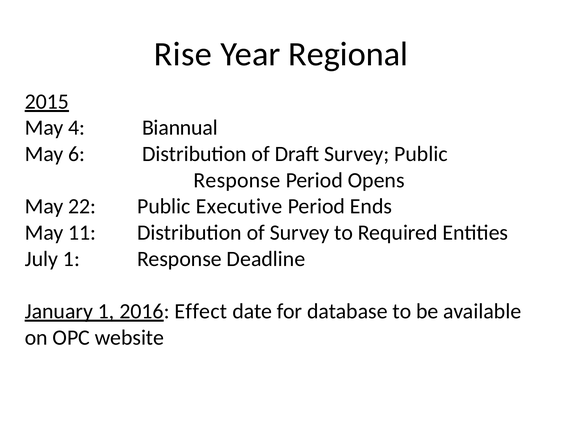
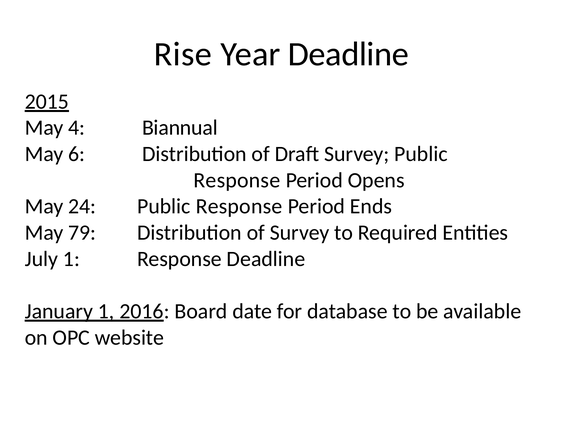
Year Regional: Regional -> Deadline
22: 22 -> 24
Executive at (239, 207): Executive -> Response
11: 11 -> 79
Effect: Effect -> Board
